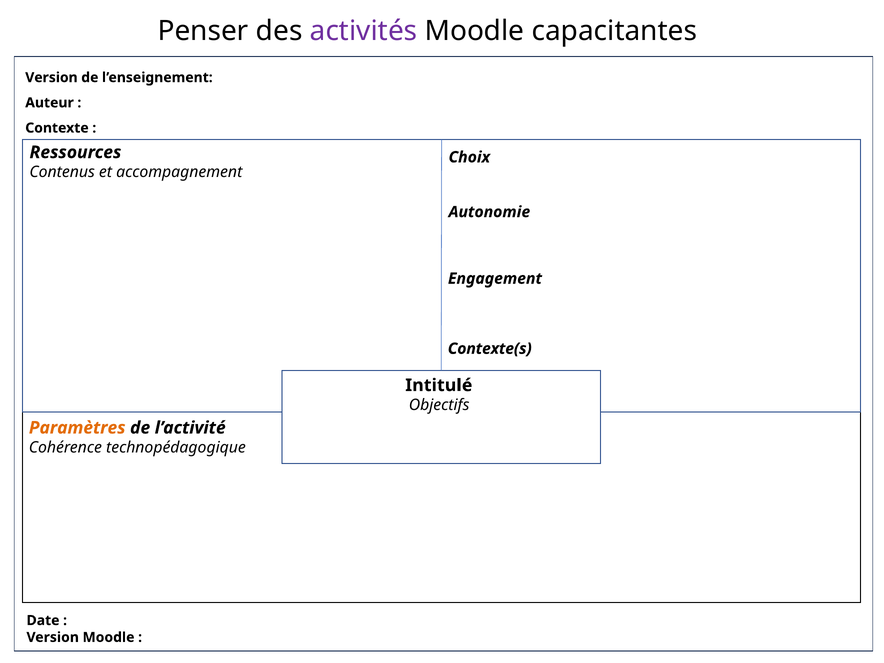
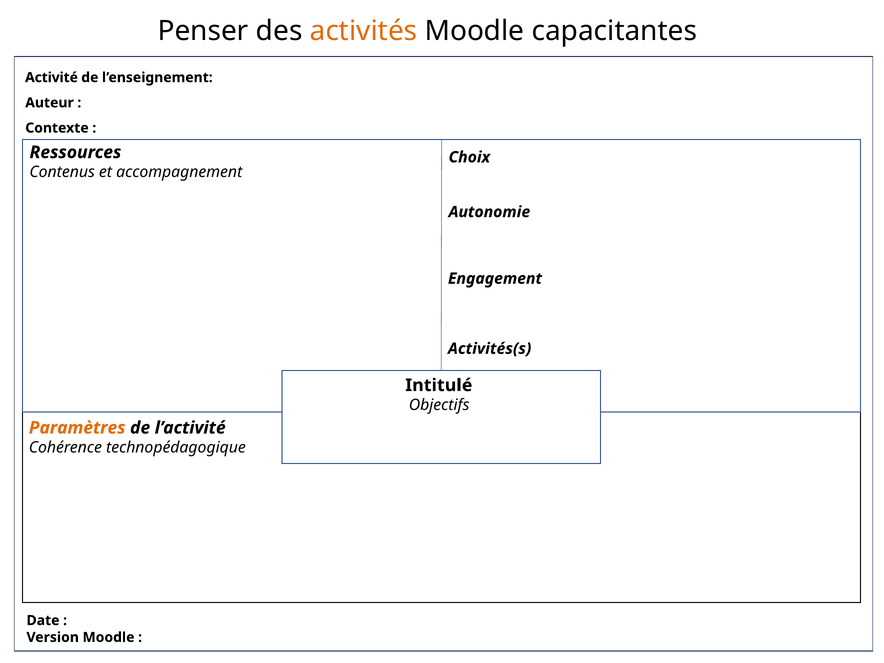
activités colour: purple -> orange
Version at (51, 78): Version -> Activité
Contexte(s: Contexte(s -> Activités(s
